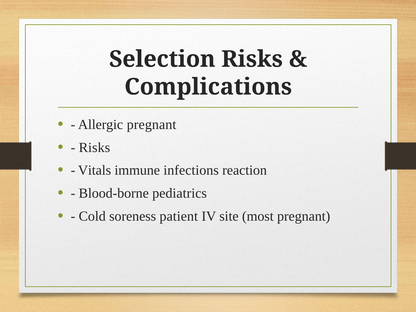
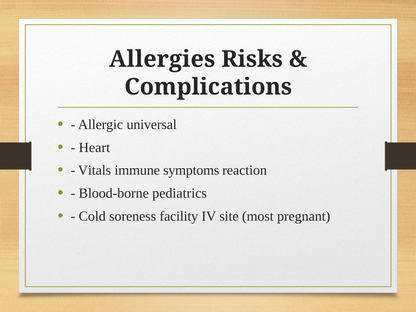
Selection: Selection -> Allergies
Allergic pregnant: pregnant -> universal
Risks at (94, 148): Risks -> Heart
infections: infections -> symptoms
patient: patient -> facility
